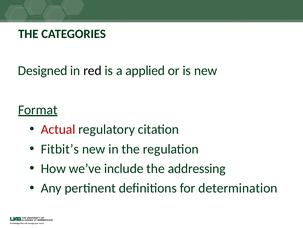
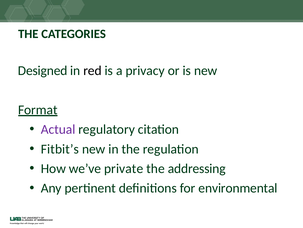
applied: applied -> privacy
Actual colour: red -> purple
include: include -> private
determination: determination -> environmental
